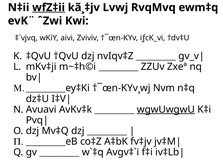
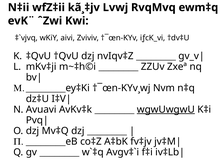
wfZ‡ii underline: present -> none
